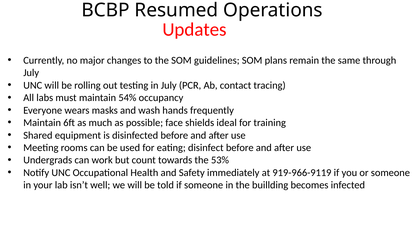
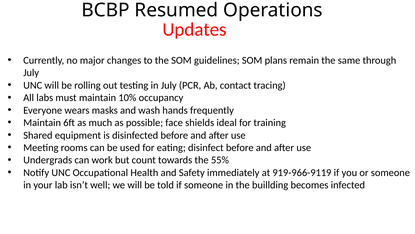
54%: 54% -> 10%
53%: 53% -> 55%
